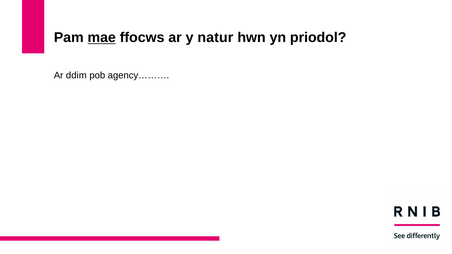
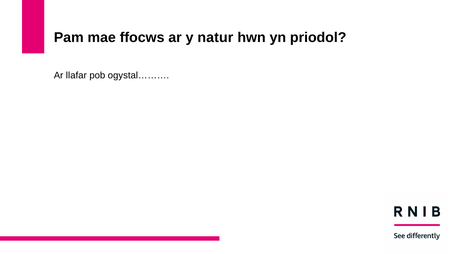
mae underline: present -> none
ddim: ddim -> llafar
agency………: agency……… -> ogystal………
